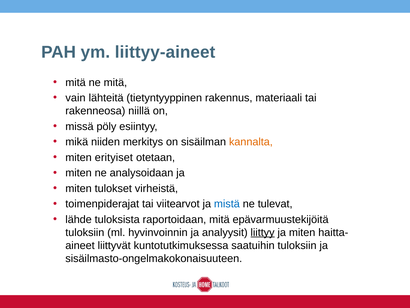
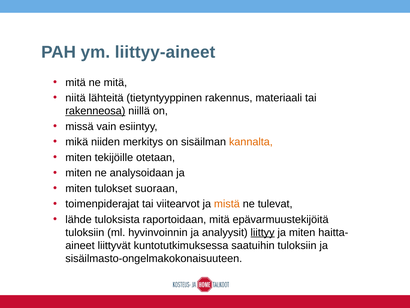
vain: vain -> niitä
rakenneosa underline: none -> present
pöly: pöly -> vain
erityiset: erityiset -> tekijöille
virheistä: virheistä -> suoraan
mistä colour: blue -> orange
